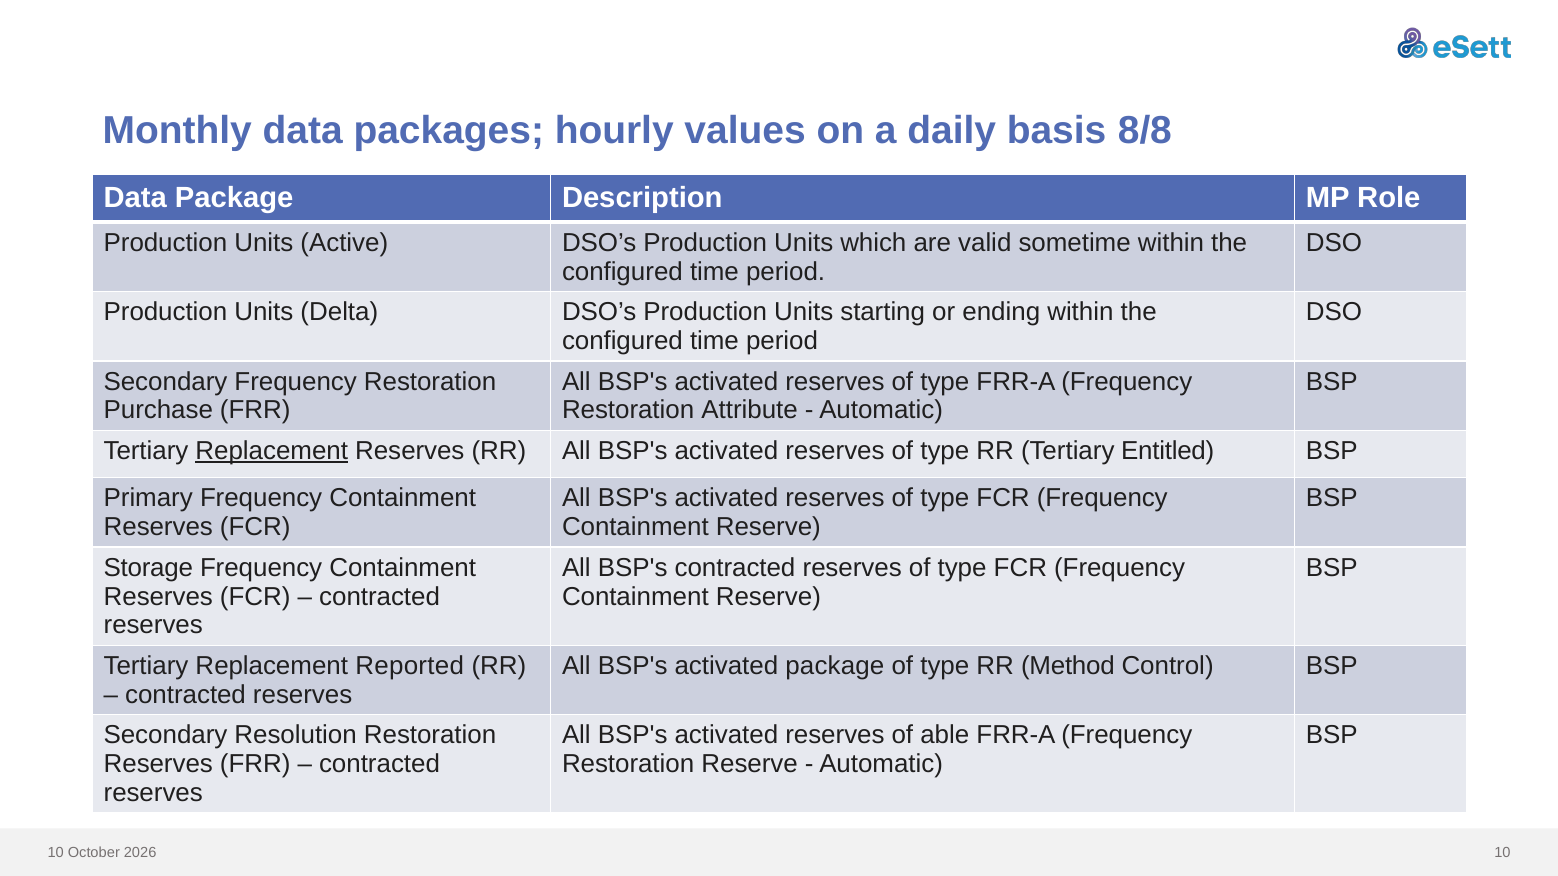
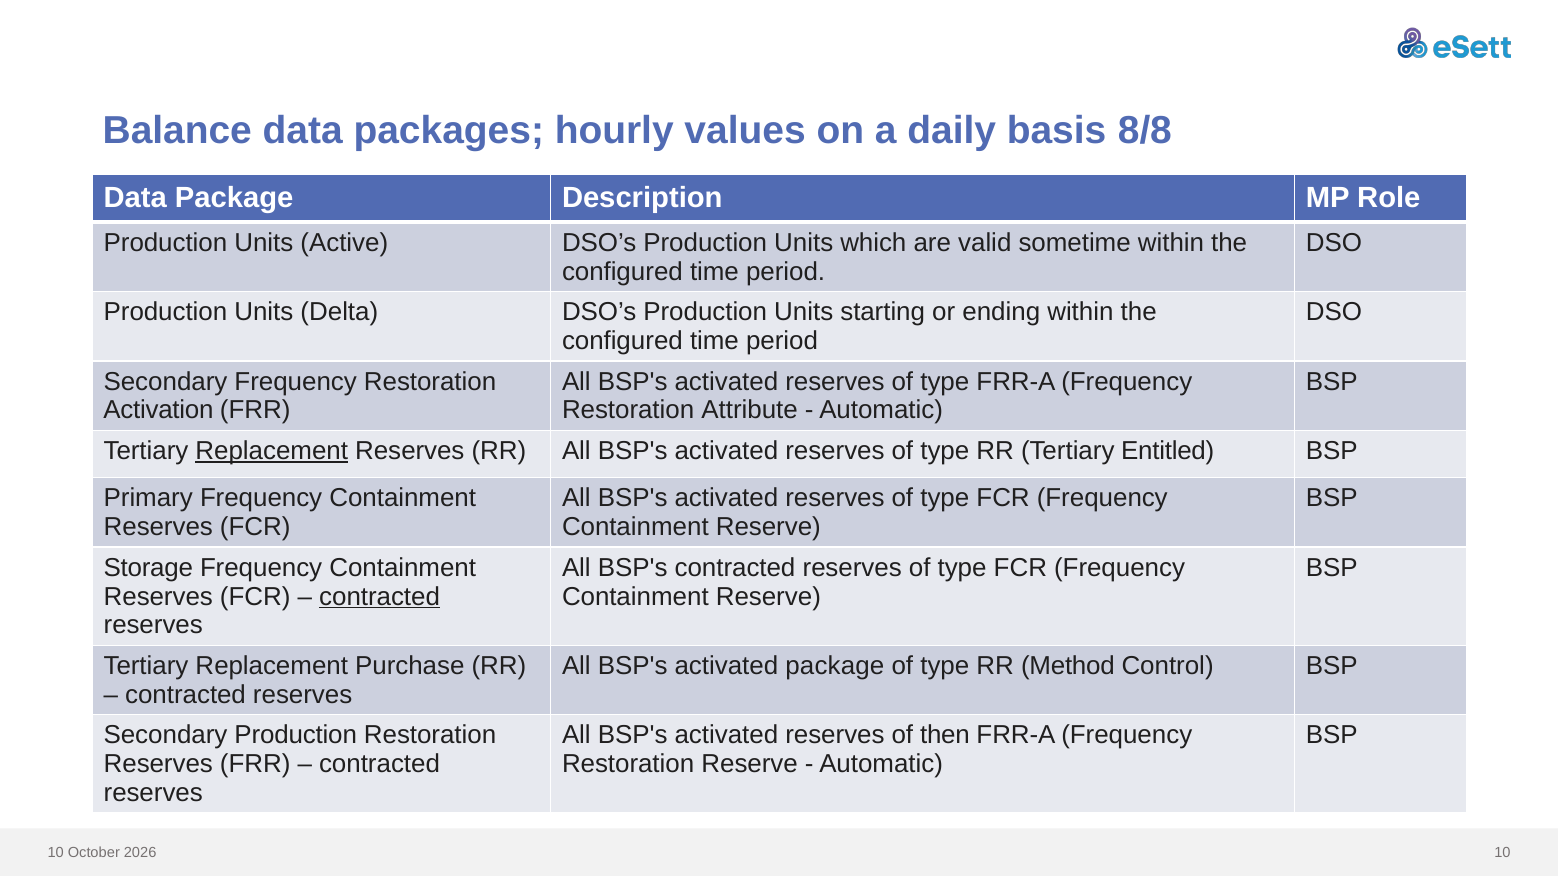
Monthly: Monthly -> Balance
Purchase: Purchase -> Activation
contracted at (380, 597) underline: none -> present
Reported: Reported -> Purchase
Secondary Resolution: Resolution -> Production
able: able -> then
